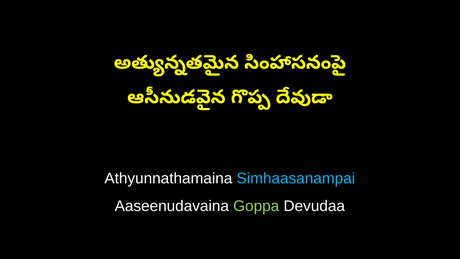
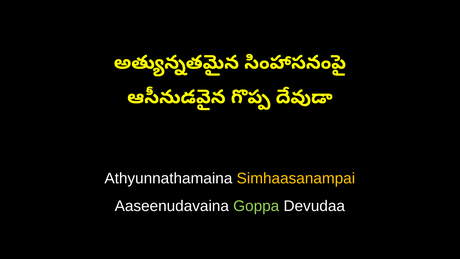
Simhaasanampai colour: light blue -> yellow
